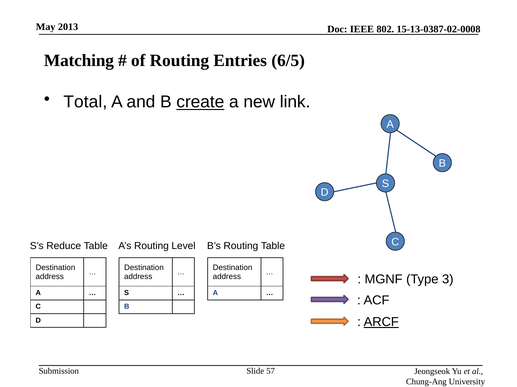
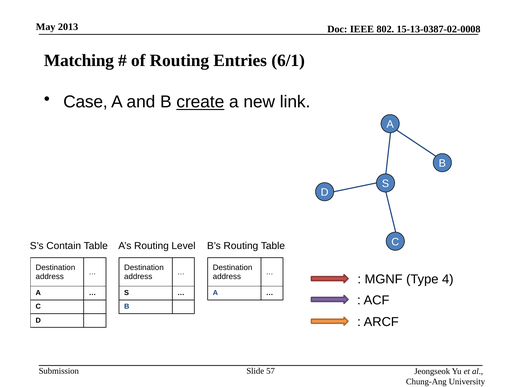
6/5: 6/5 -> 6/1
Total: Total -> Case
Reduce: Reduce -> Contain
3: 3 -> 4
ARCF underline: present -> none
